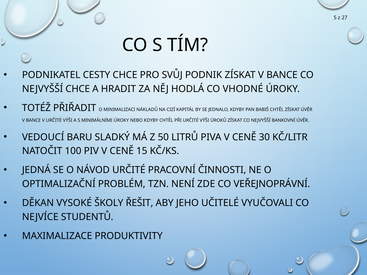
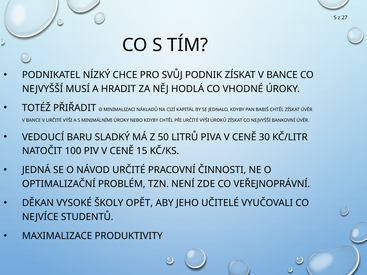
CESTY: CESTY -> NÍZKÝ
NEJVYŠŠÍ CHCE: CHCE -> MUSÍ
ŘEŠIT: ŘEŠIT -> OPĚT
